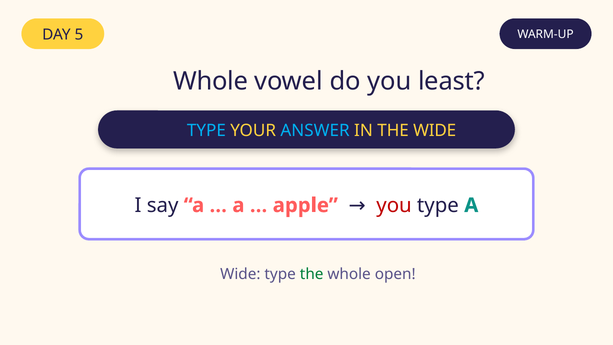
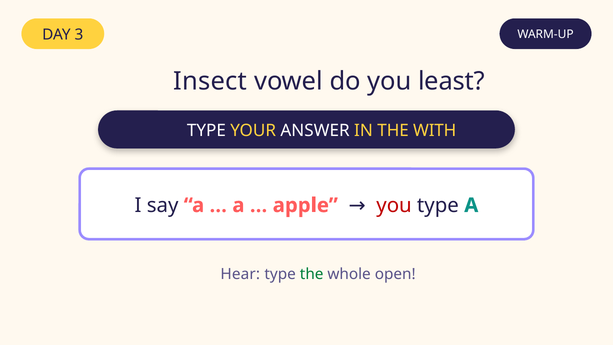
5: 5 -> 3
Whole at (210, 81): Whole -> Insect
TYPE at (206, 131) colour: light blue -> white
ANSWER colour: light blue -> white
THE WIDE: WIDE -> WITH
Wide at (240, 274): Wide -> Hear
